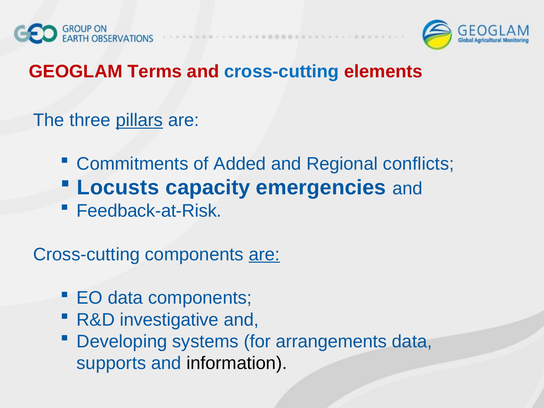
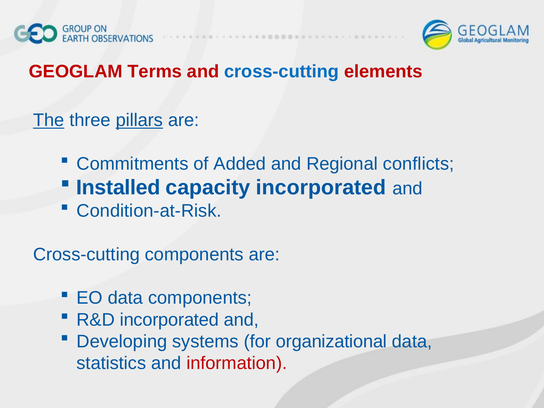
The underline: none -> present
Locusts: Locusts -> Installed
capacity emergencies: emergencies -> incorporated
Feedback-at-Risk: Feedback-at-Risk -> Condition-at-Risk
are at (264, 254) underline: present -> none
R&D investigative: investigative -> incorporated
arrangements: arrangements -> organizational
supports: supports -> statistics
information colour: black -> red
